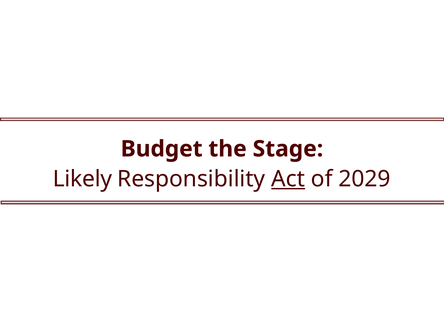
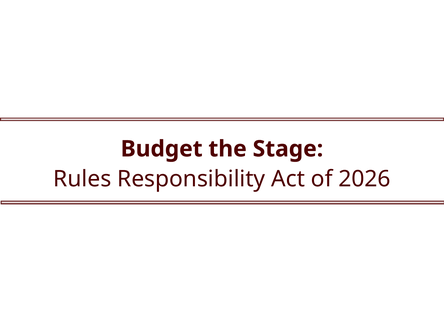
Likely: Likely -> Rules
Act underline: present -> none
2029: 2029 -> 2026
